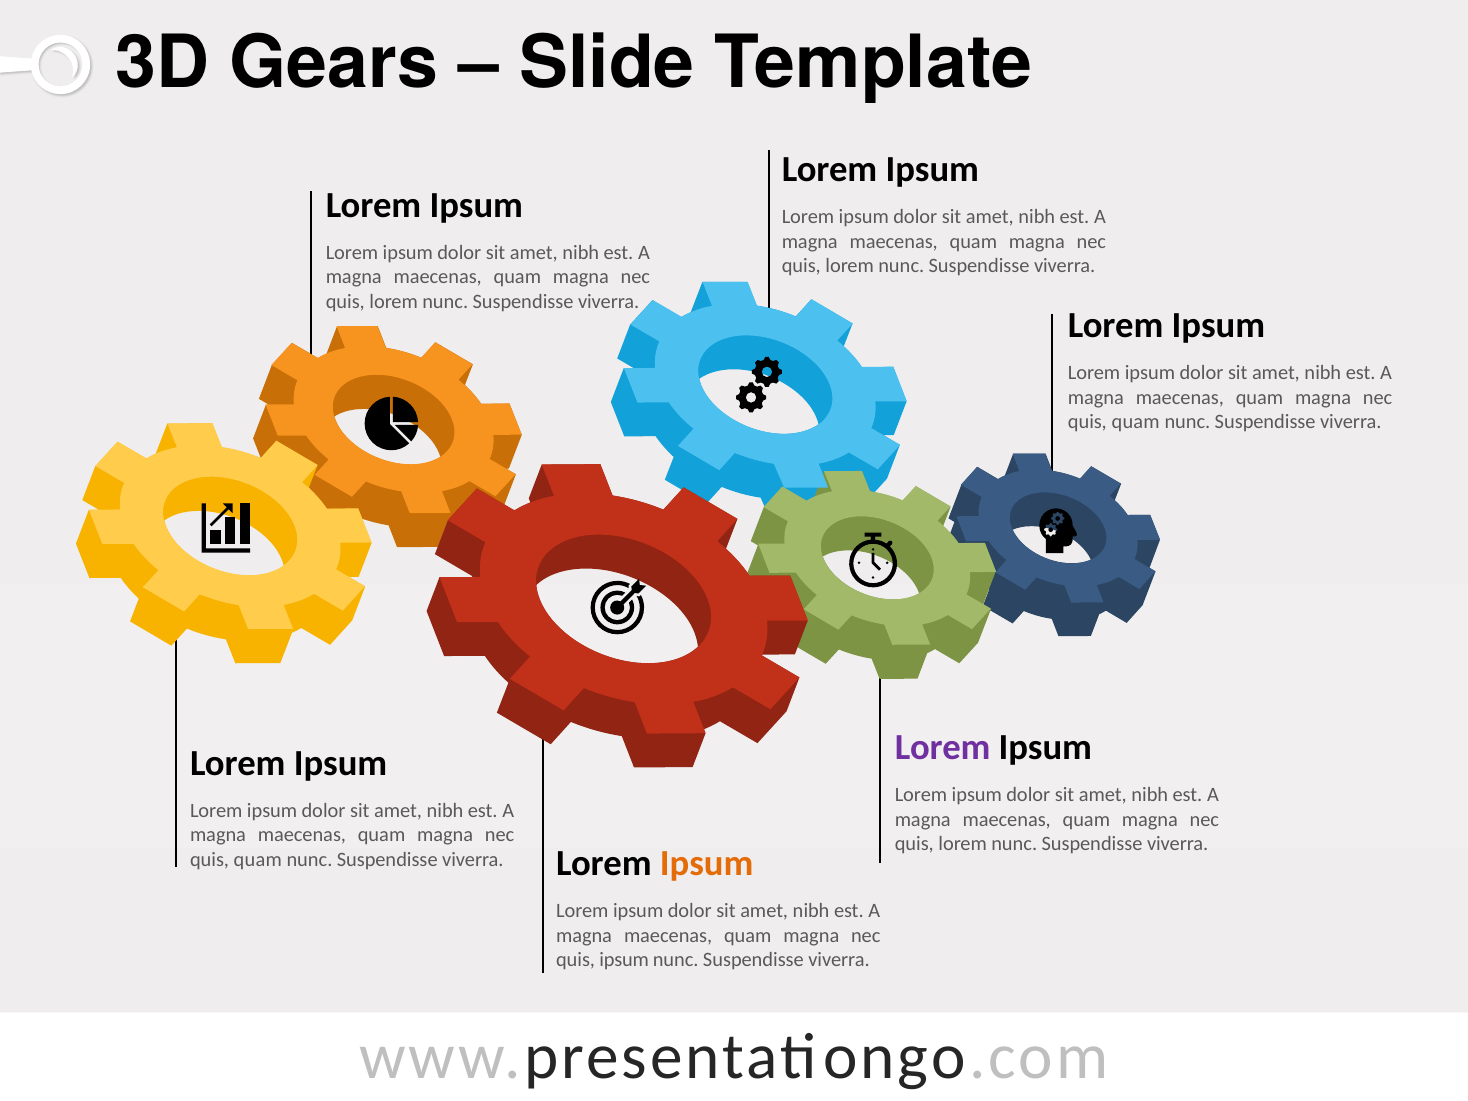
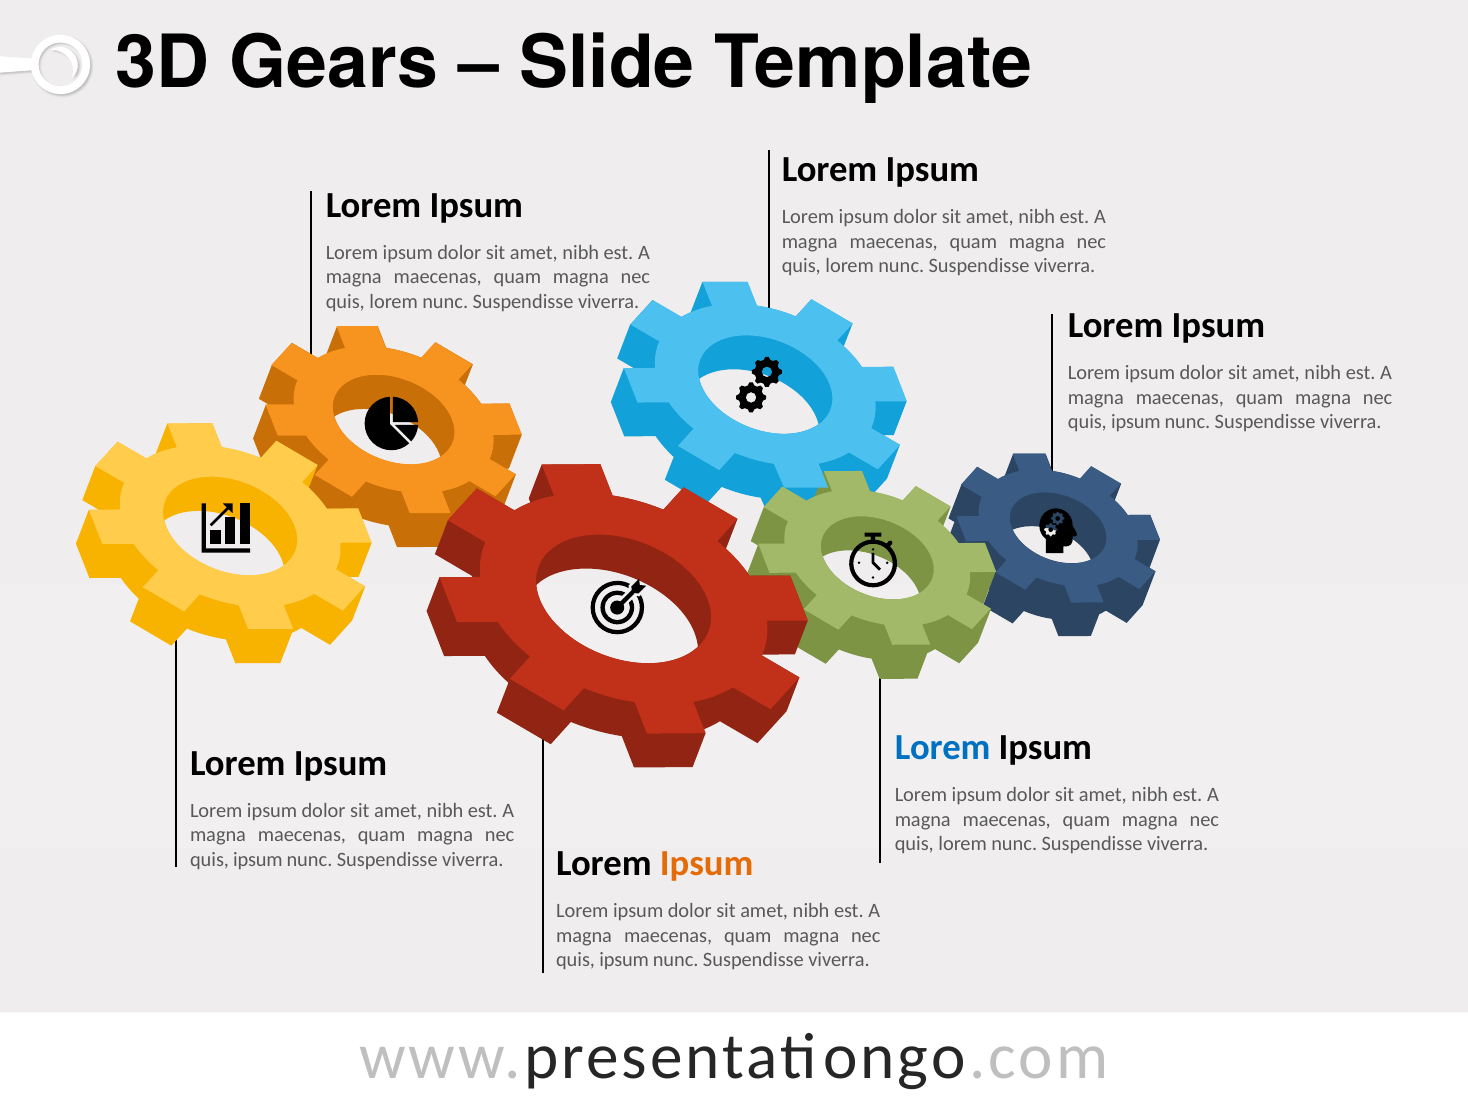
quam at (1136, 422): quam -> ipsum
Lorem at (943, 748) colour: purple -> blue
quam at (258, 860): quam -> ipsum
